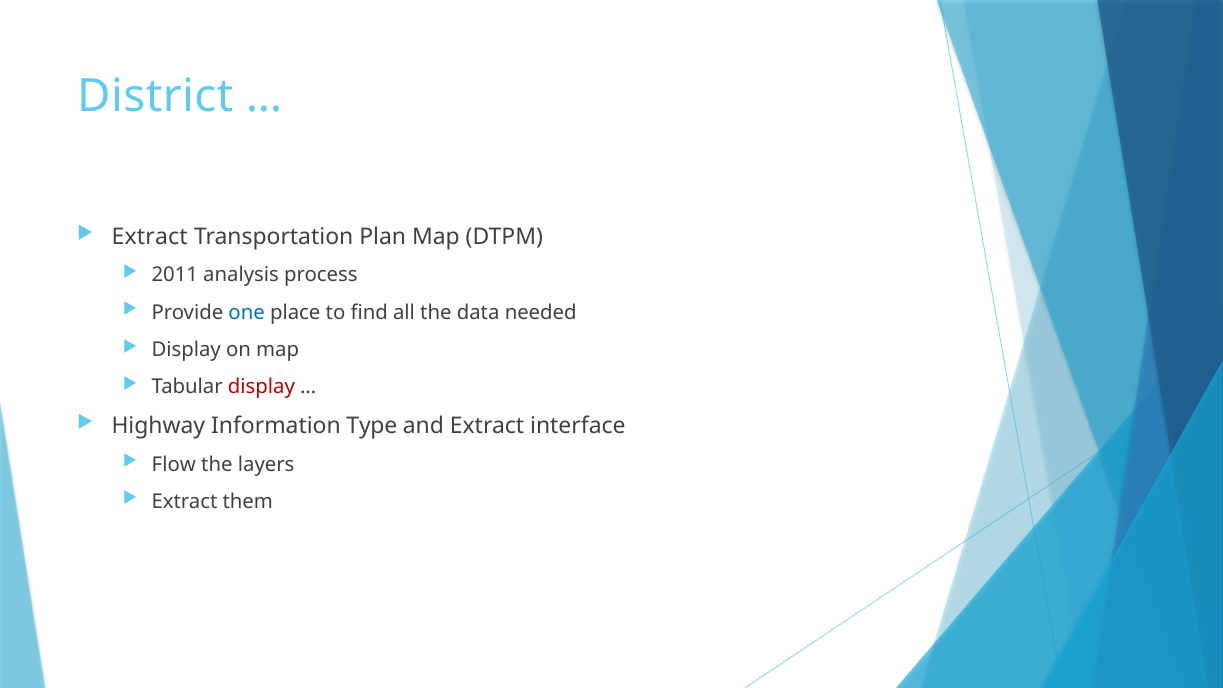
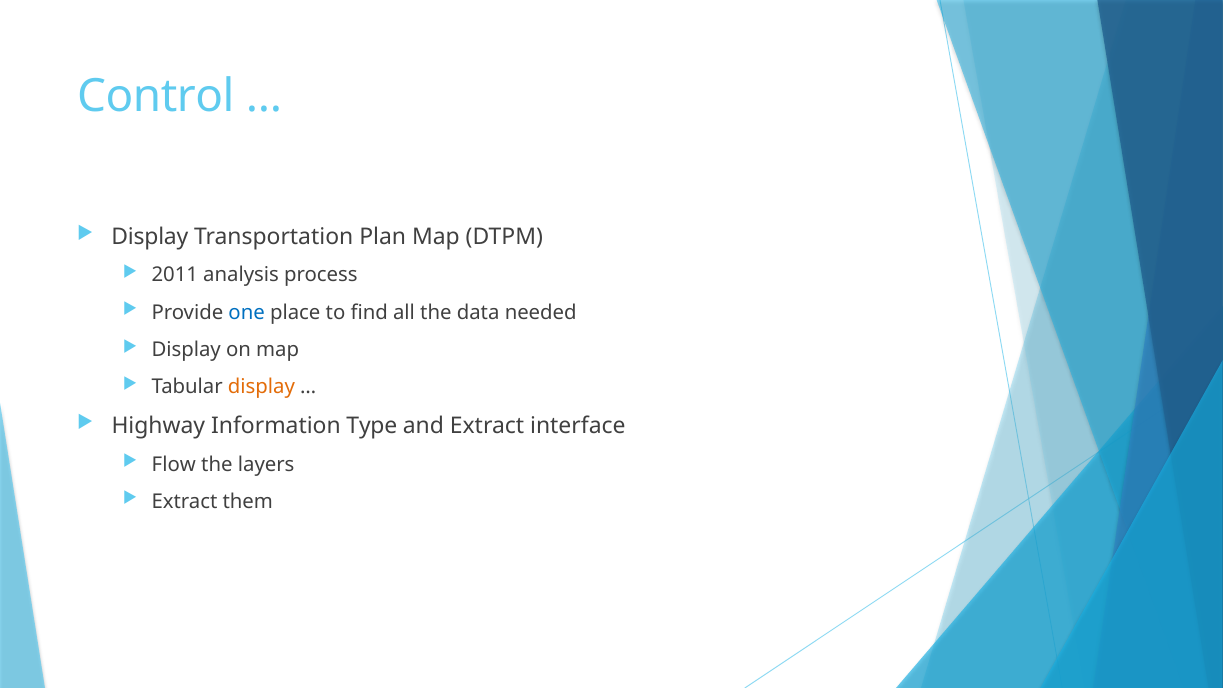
District: District -> Control
Extract at (150, 237): Extract -> Display
display at (261, 387) colour: red -> orange
